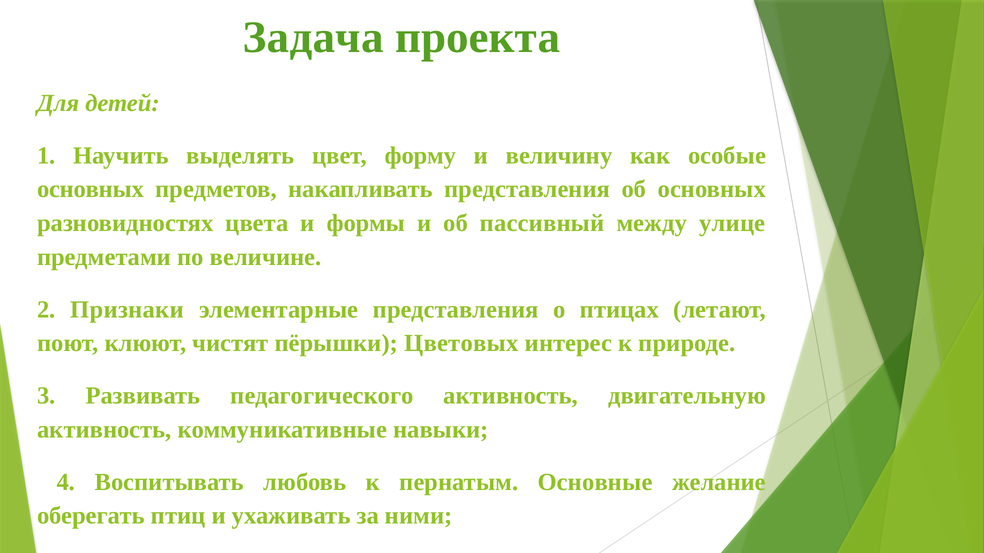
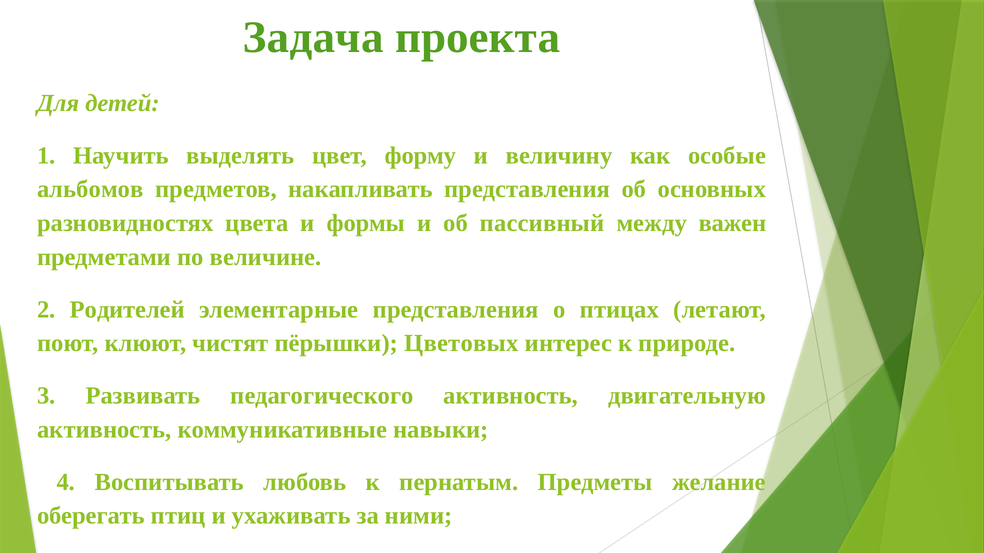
основных at (91, 189): основных -> альбомов
улице: улице -> важен
Признаки: Признаки -> Родителей
Основные: Основные -> Предметы
